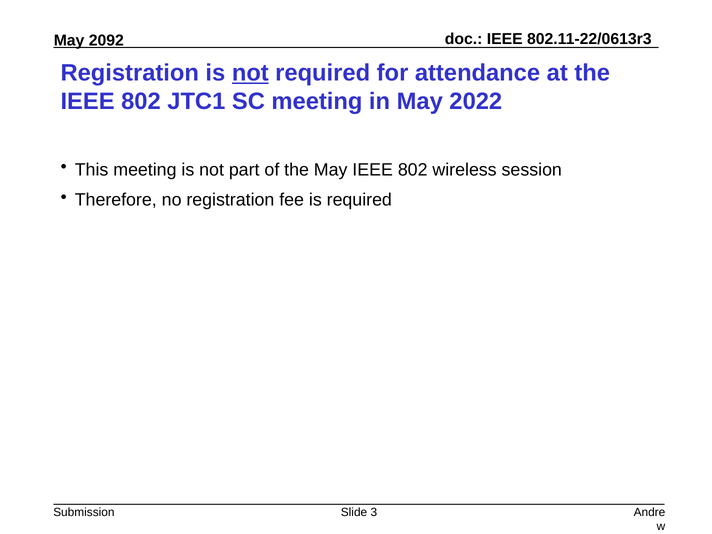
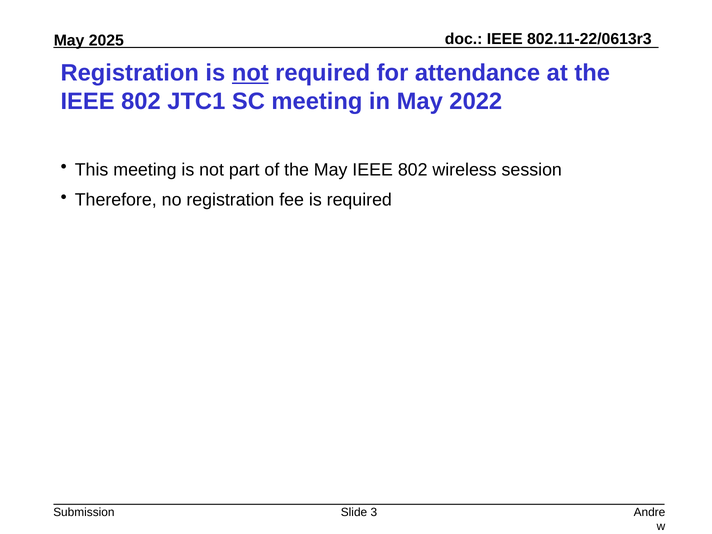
2092: 2092 -> 2025
